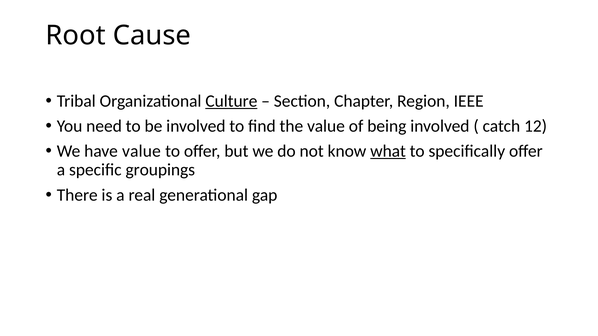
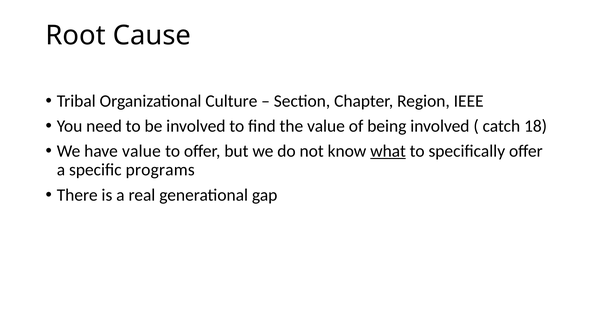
Culture underline: present -> none
12: 12 -> 18
groupings: groupings -> programs
